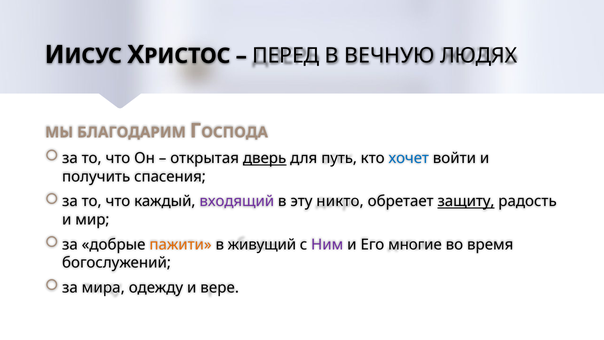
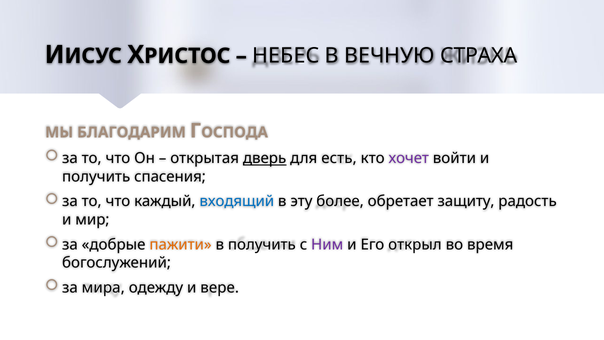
ПЕРЕД: ПЕРЕД -> НЕБЕС
ЛЮДЯХ: ЛЮДЯХ -> СТРАХА
путь: путь -> есть
хочет colour: blue -> purple
входящий colour: purple -> blue
никто: никто -> более
защиту underline: present -> none
в живущий: живущий -> получить
многие: многие -> открыл
